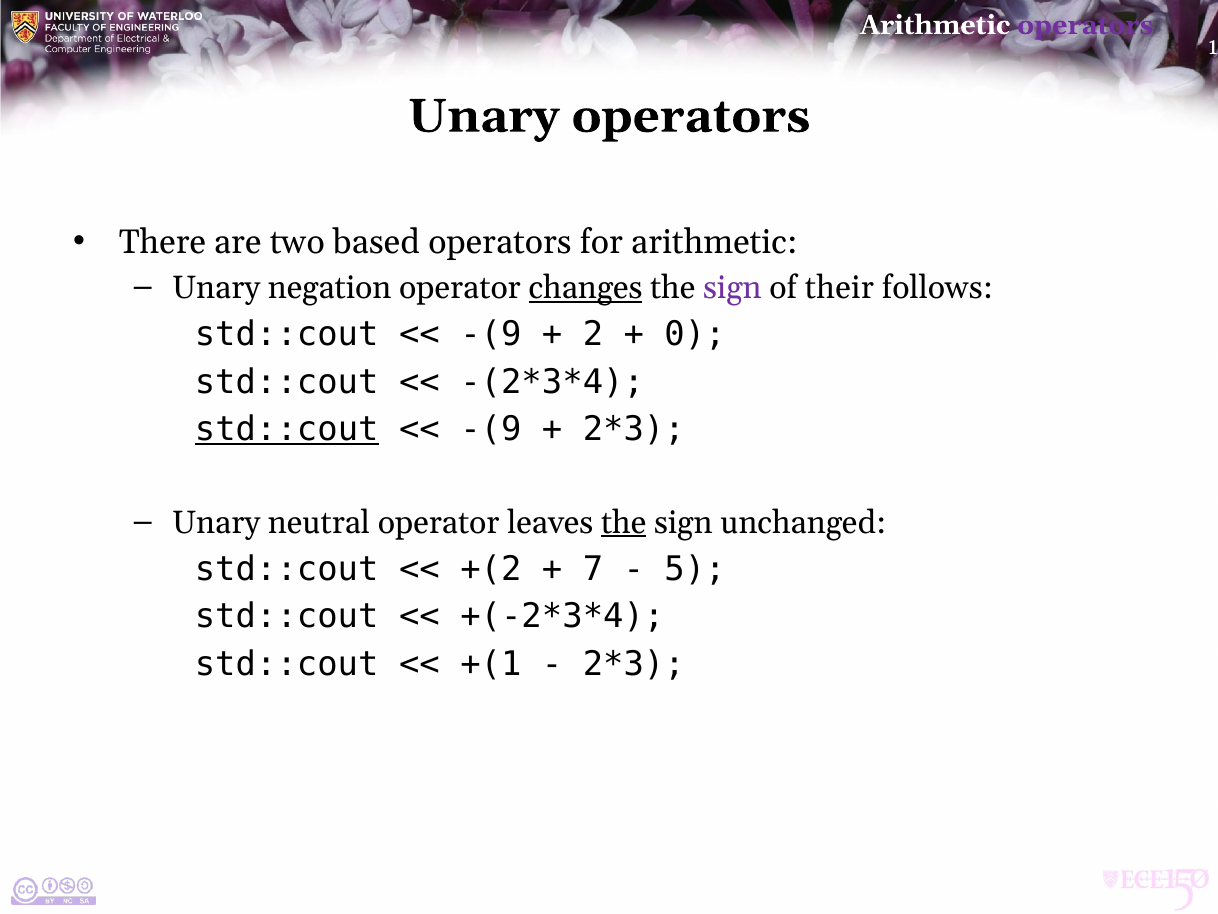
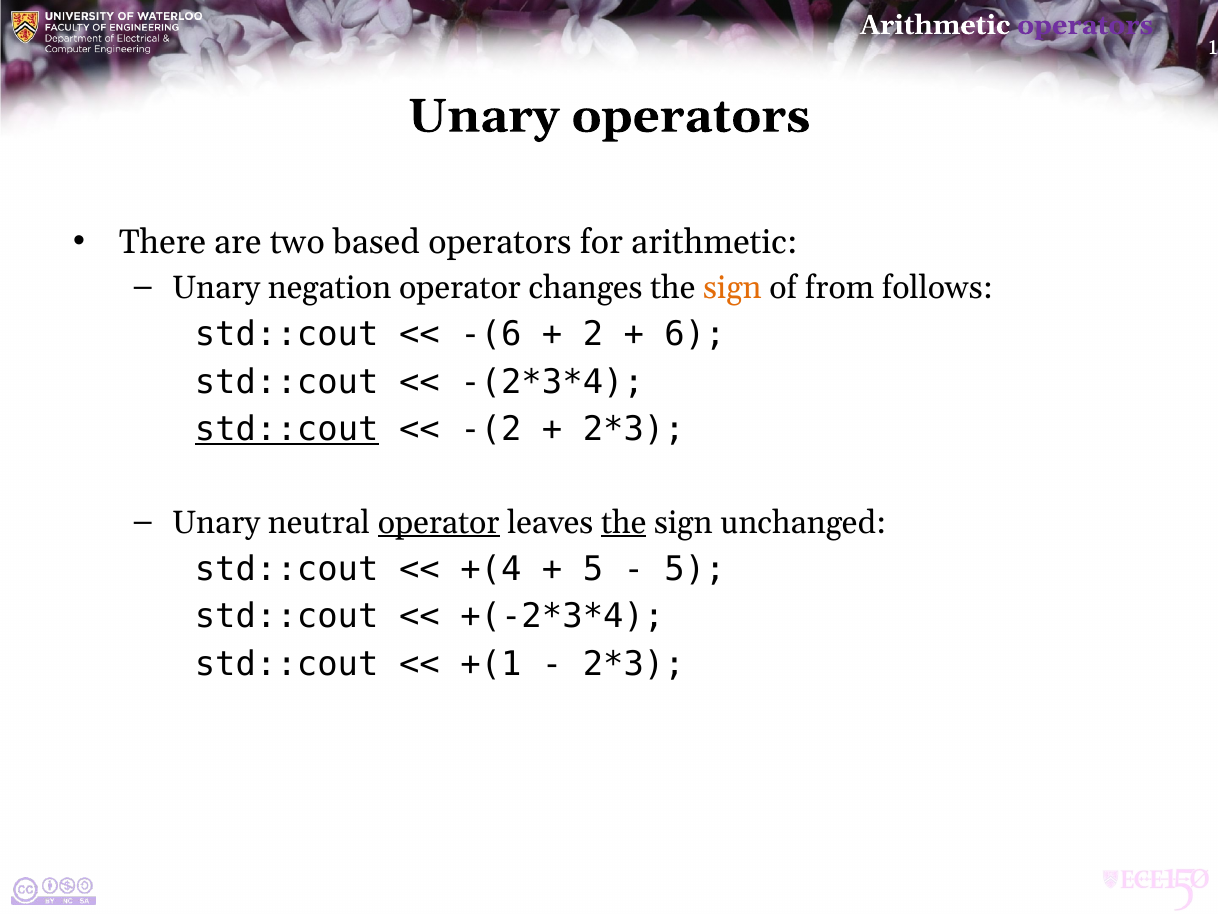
changes underline: present -> none
sign at (732, 288) colour: purple -> orange
their: their -> from
-(9 at (491, 334): -(9 -> -(6
0: 0 -> 6
-(9 at (491, 429): -(9 -> -(2
operator at (439, 522) underline: none -> present
+(2: +(2 -> +(4
7 at (593, 569): 7 -> 5
